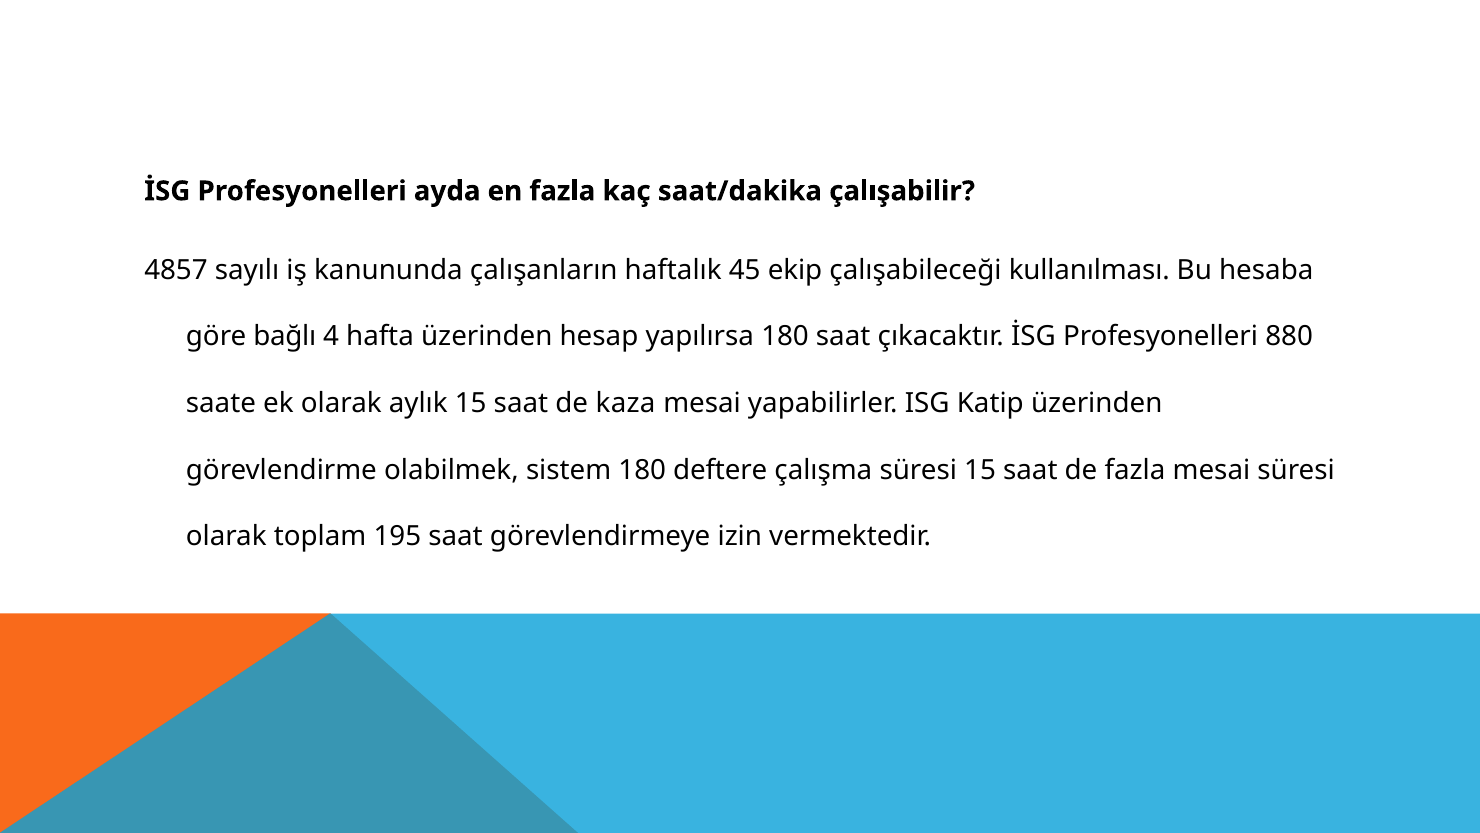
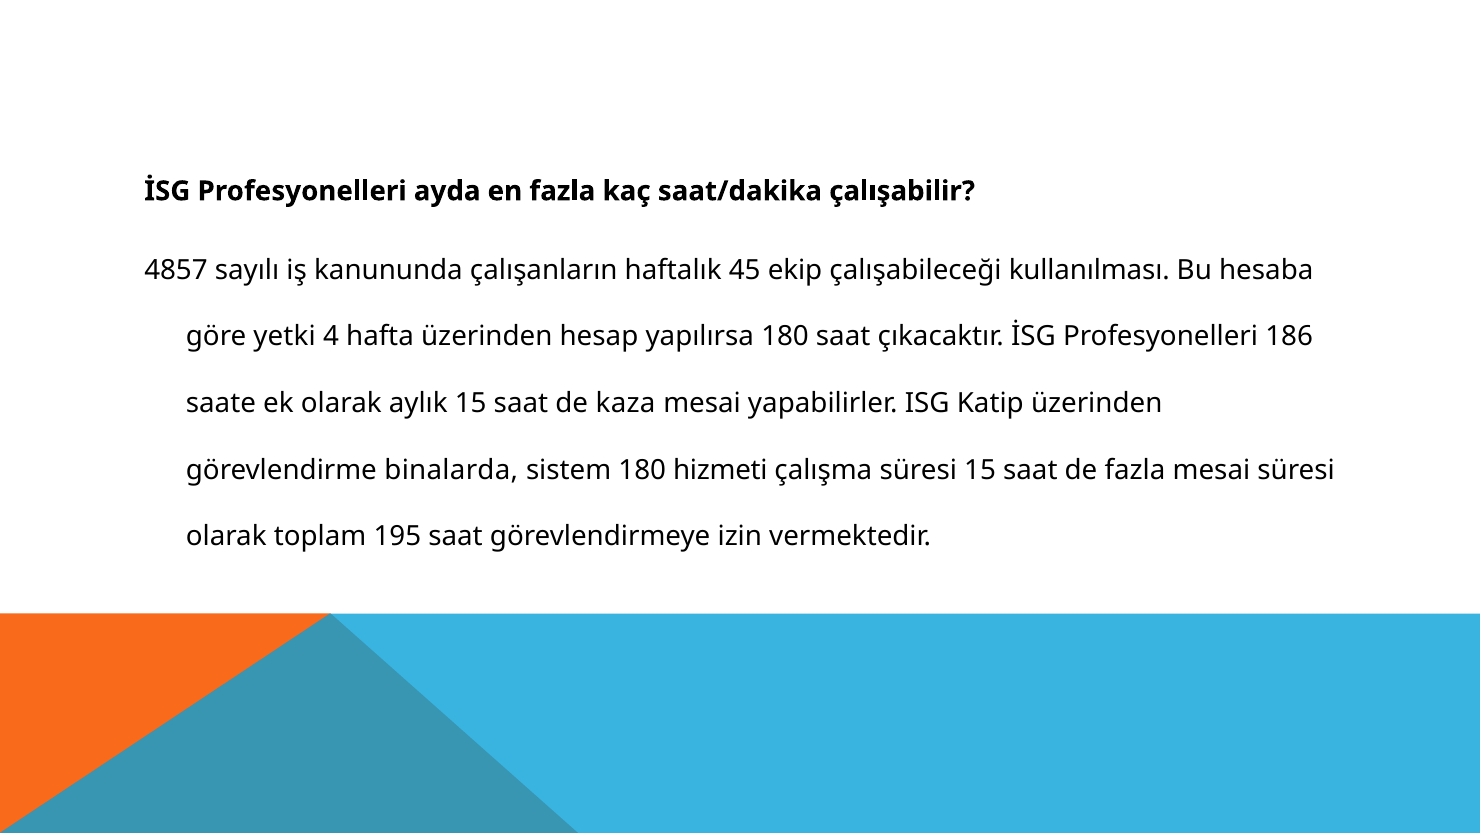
bağlı: bağlı -> yetki
880: 880 -> 186
olabilmek: olabilmek -> binalarda
deftere: deftere -> hizmeti
